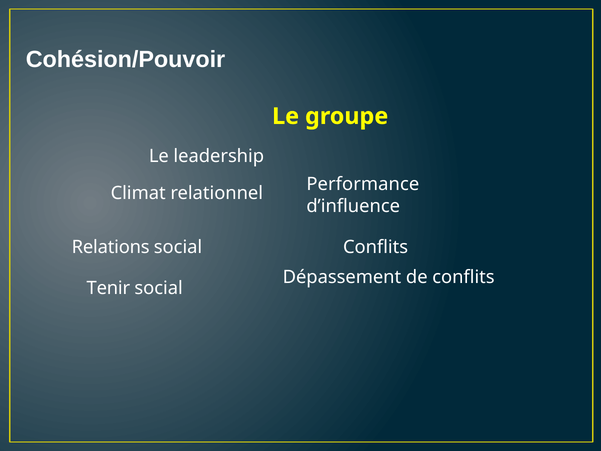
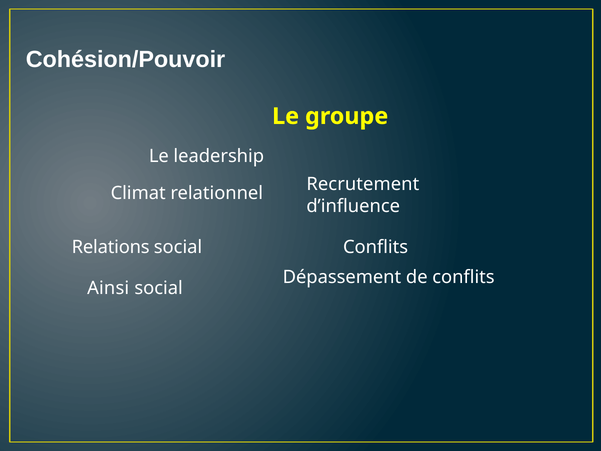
Performance: Performance -> Recrutement
Tenir: Tenir -> Ainsi
